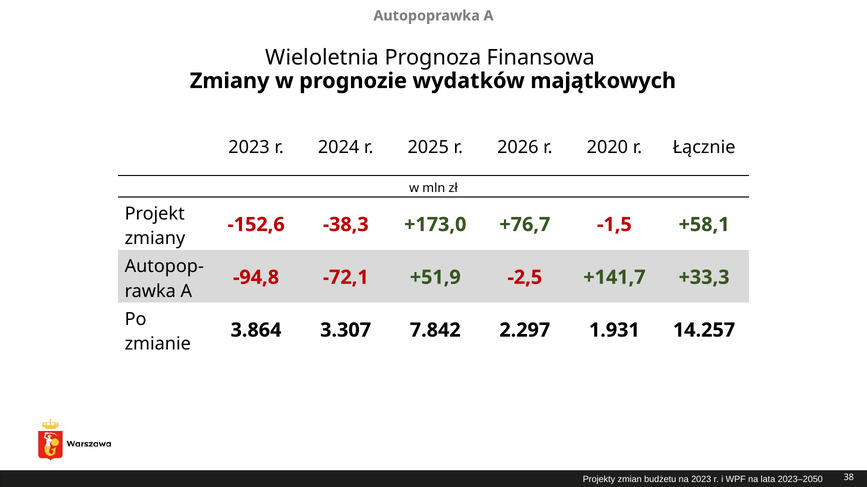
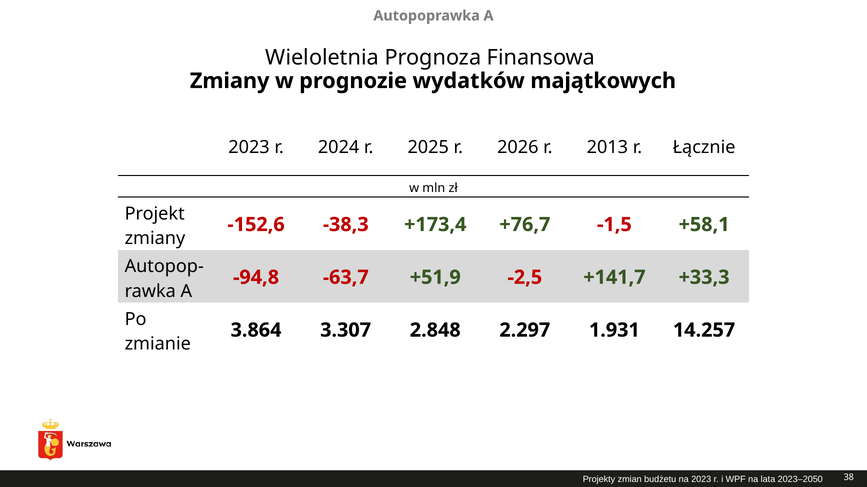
2020: 2020 -> 2013
+173,0: +173,0 -> +173,4
-72,1: -72,1 -> -63,7
7.842: 7.842 -> 2.848
